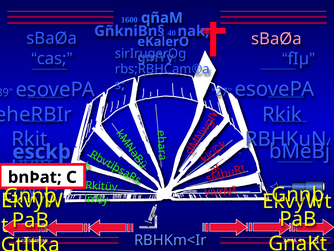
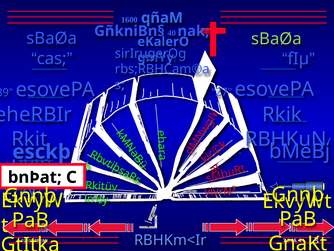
sBaØa at (276, 39) colour: pink -> light green
